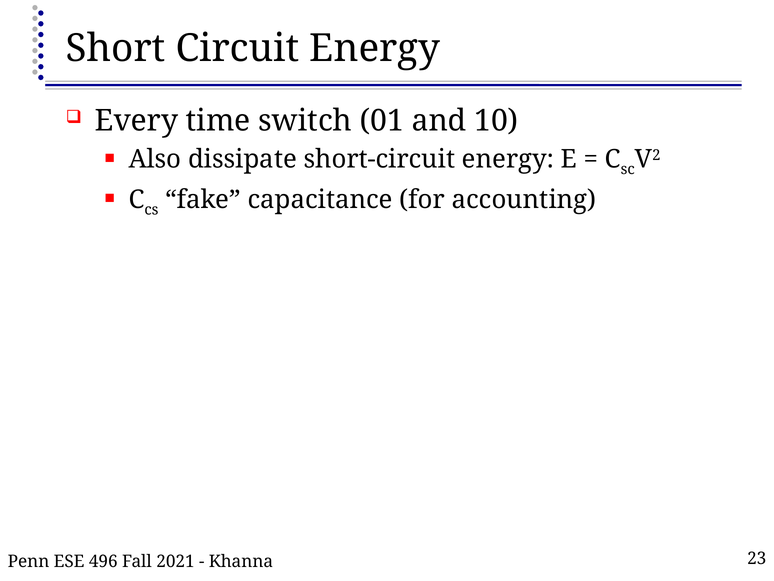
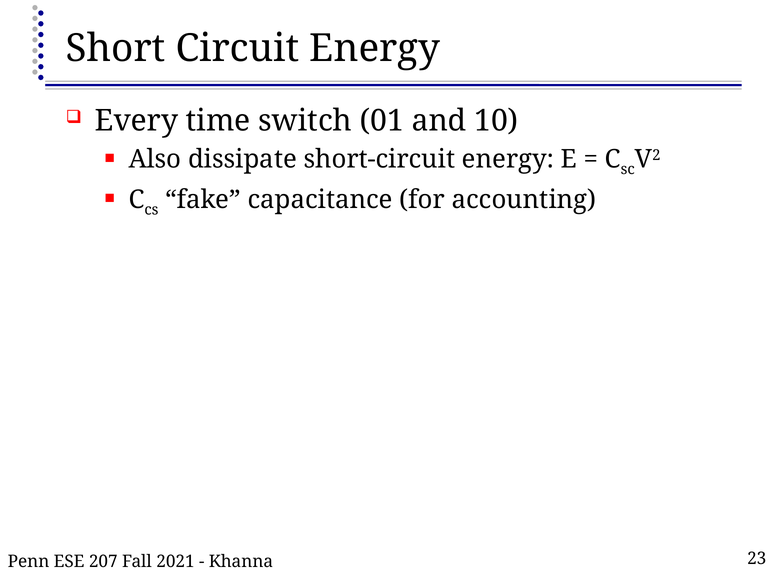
496: 496 -> 207
